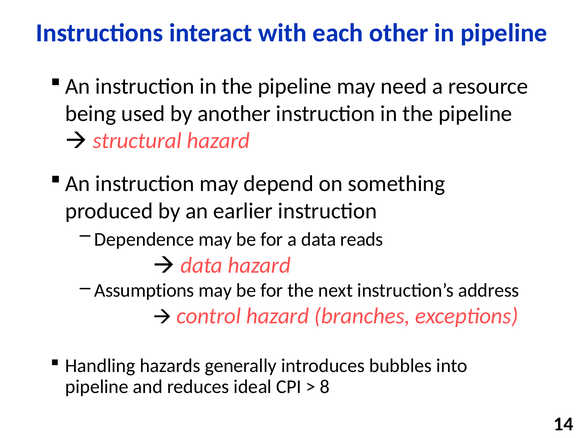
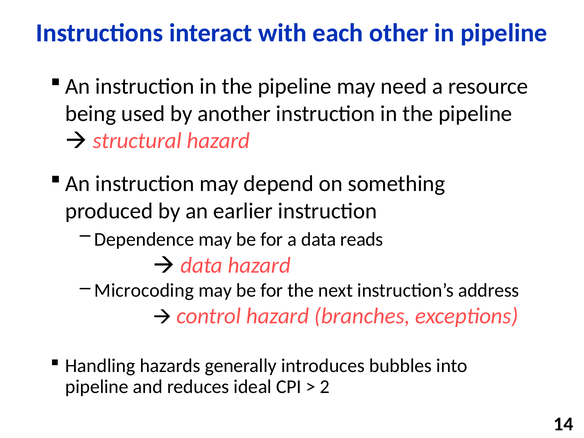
Assumptions: Assumptions -> Microcoding
8: 8 -> 2
